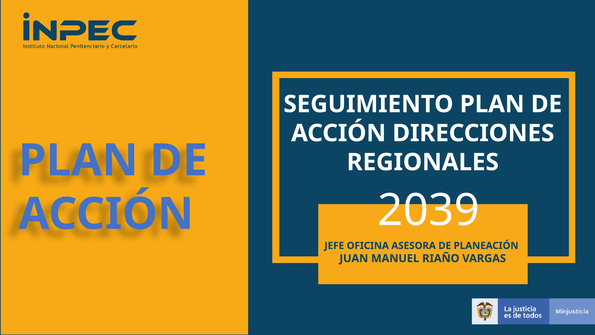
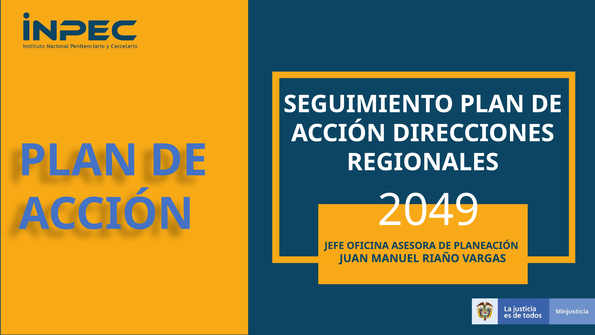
2039: 2039 -> 2049
